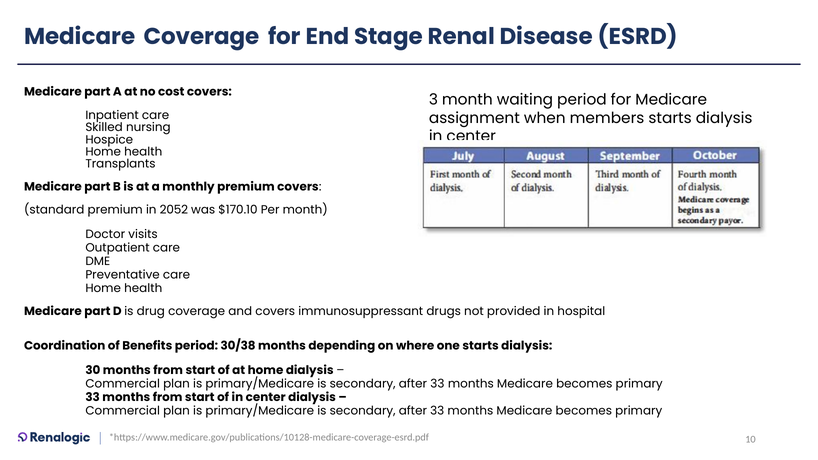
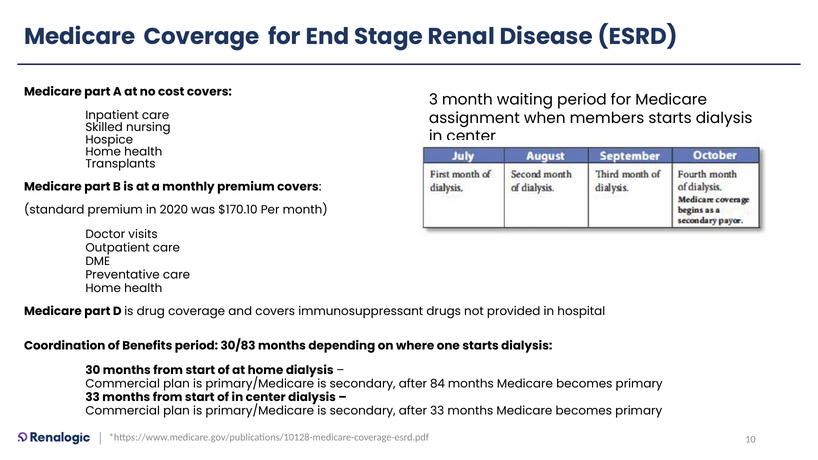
2052: 2052 -> 2020
30/38: 30/38 -> 30/83
33 at (437, 384): 33 -> 84
